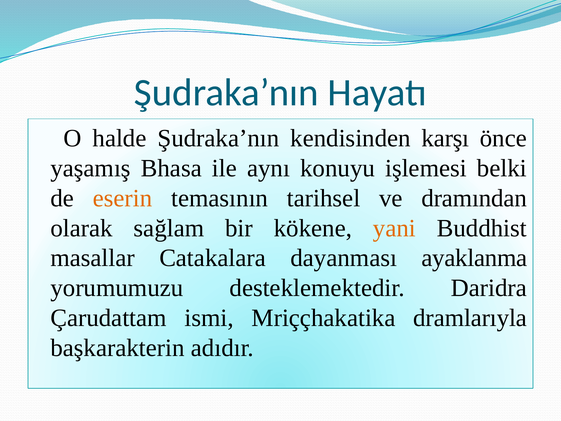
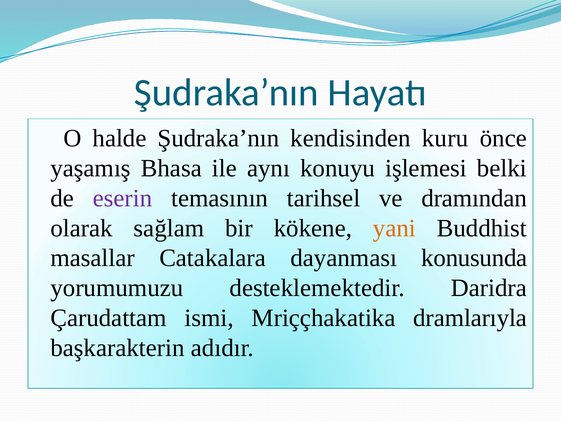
karşı: karşı -> kuru
eserin colour: orange -> purple
ayaklanma: ayaklanma -> konusunda
